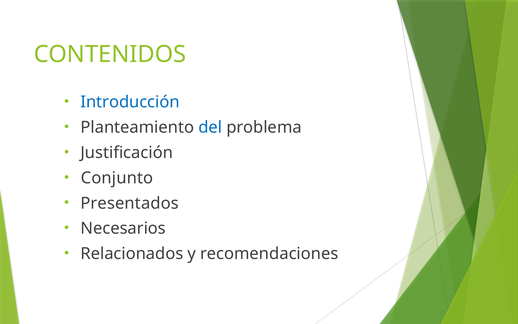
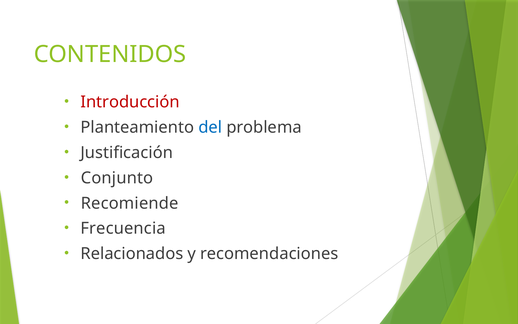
Introducción colour: blue -> red
Presentados: Presentados -> Recomiende
Necesarios: Necesarios -> Frecuencia
